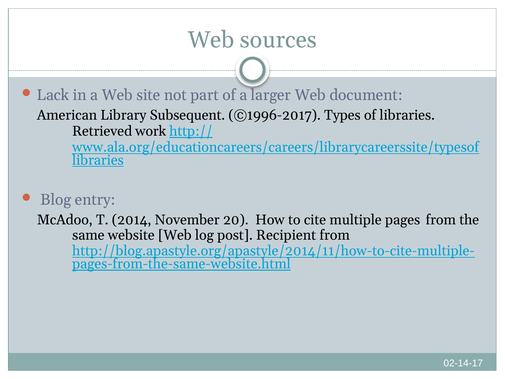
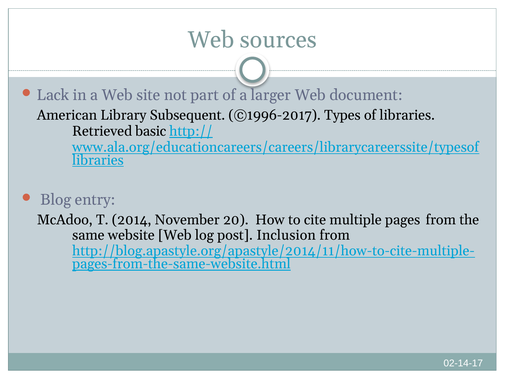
work: work -> basic
Recipient: Recipient -> Inclusion
